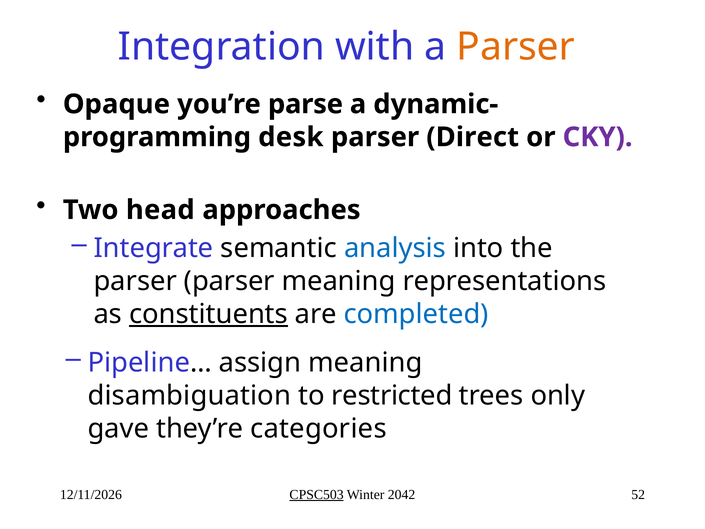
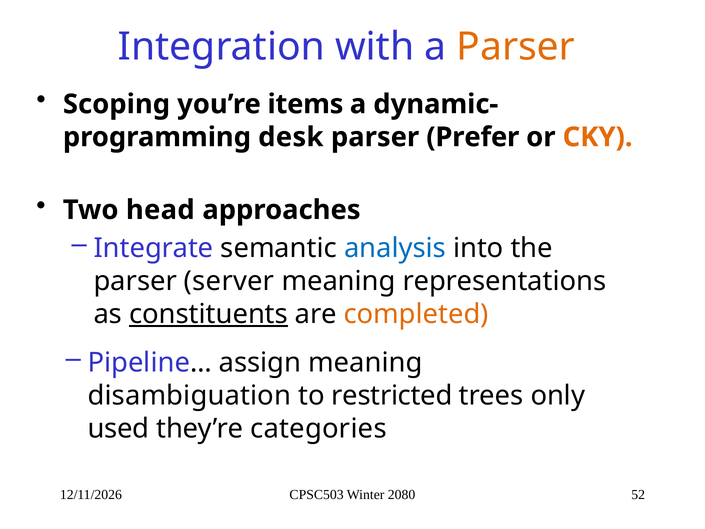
Opaque: Opaque -> Scoping
parse: parse -> items
Direct: Direct -> Prefer
CKY colour: purple -> orange
parser parser: parser -> server
completed colour: blue -> orange
gave: gave -> used
CPSC503 underline: present -> none
2042: 2042 -> 2080
